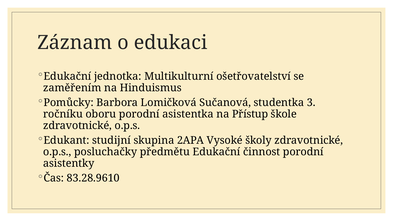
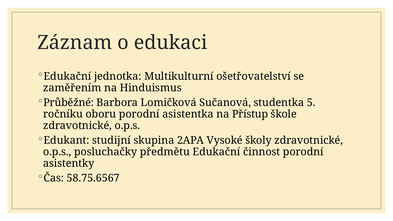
Pomůcky: Pomůcky -> Průběžné
3: 3 -> 5
83.28.9610: 83.28.9610 -> 58.75.6567
